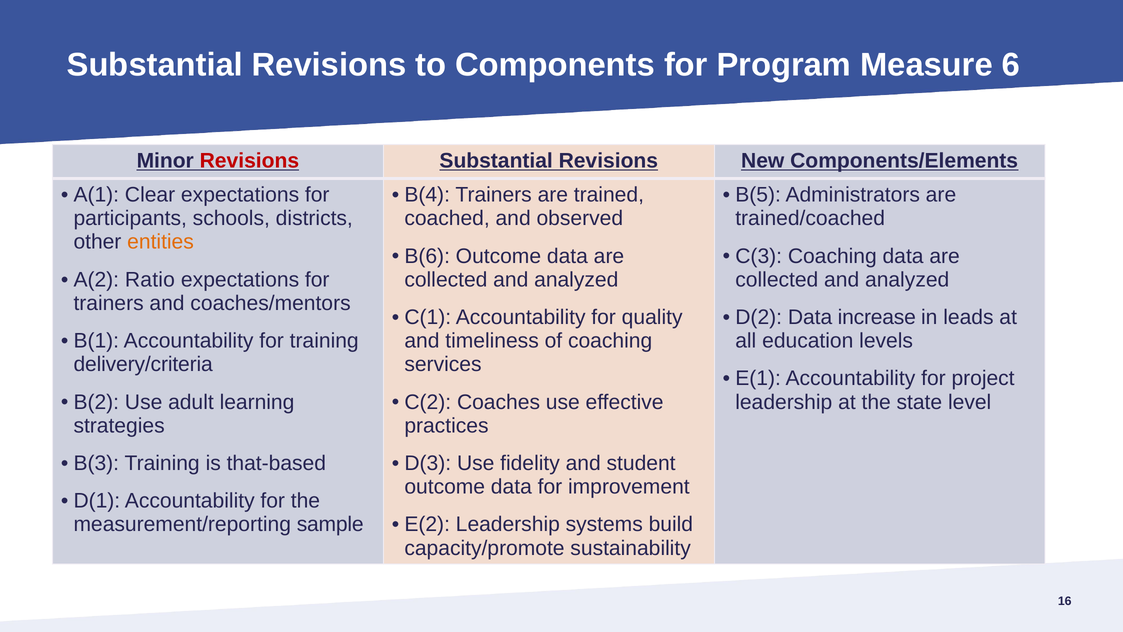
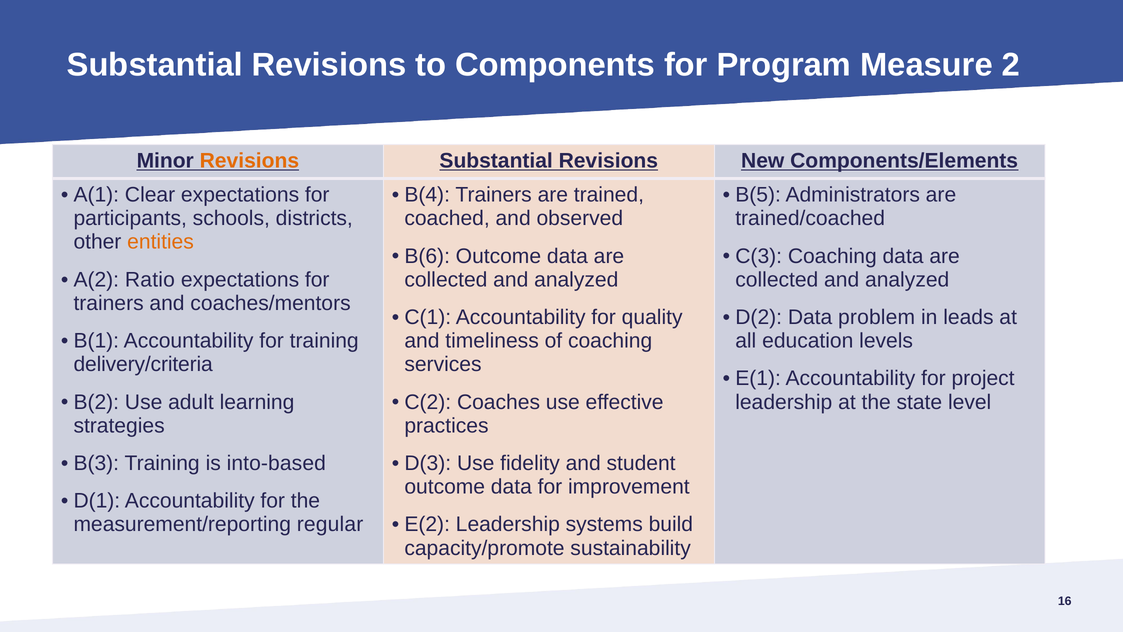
6: 6 -> 2
Revisions at (249, 161) colour: red -> orange
increase: increase -> problem
that-based: that-based -> into-based
sample: sample -> regular
